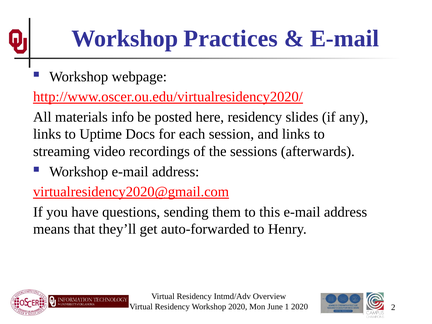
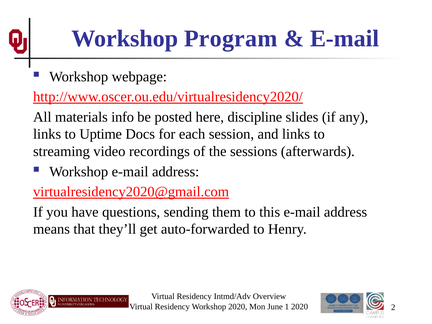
Practices: Practices -> Program
here residency: residency -> discipline
